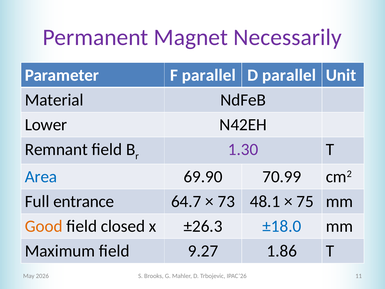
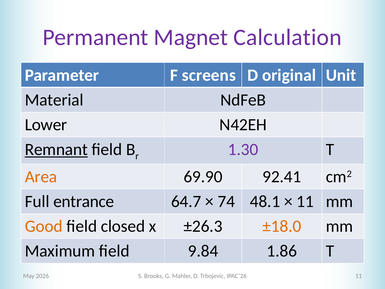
Necessarily: Necessarily -> Calculation
F parallel: parallel -> screens
D parallel: parallel -> original
Remnant underline: none -> present
Area colour: blue -> orange
70.99: 70.99 -> 92.41
73: 73 -> 74
75 at (305, 201): 75 -> 11
±18.0 colour: blue -> orange
9.27: 9.27 -> 9.84
